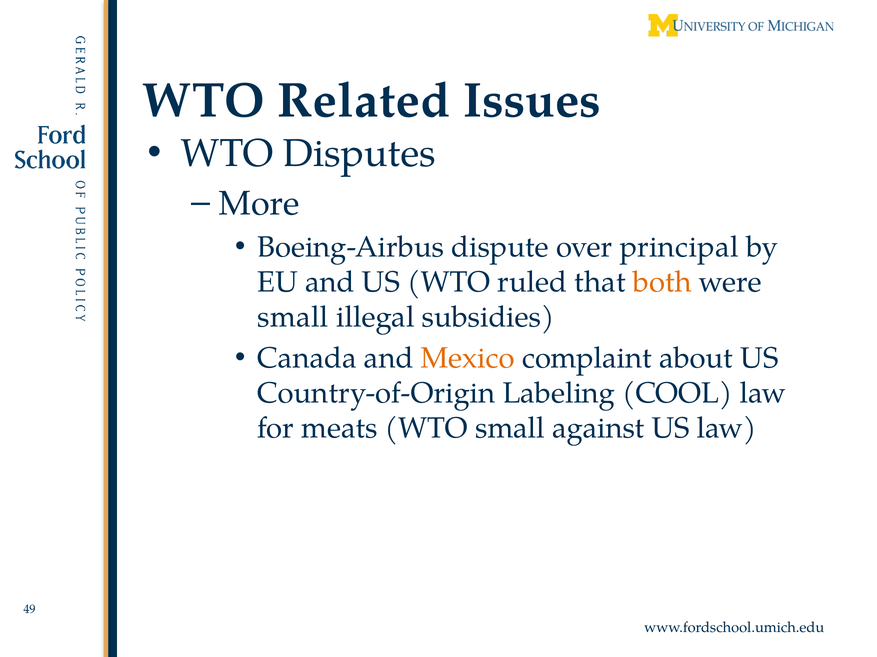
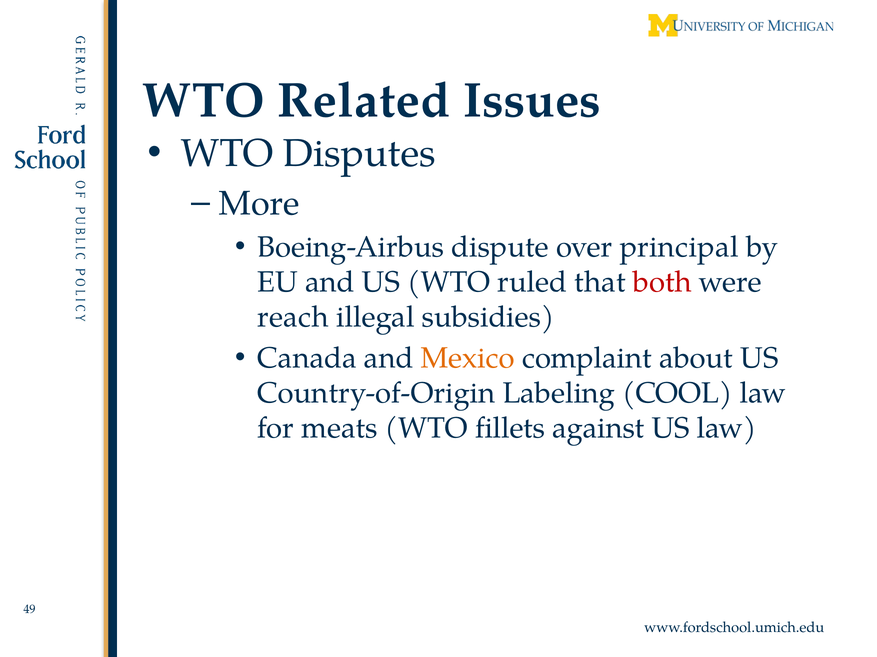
both colour: orange -> red
small at (293, 318): small -> reach
WTO small: small -> fillets
